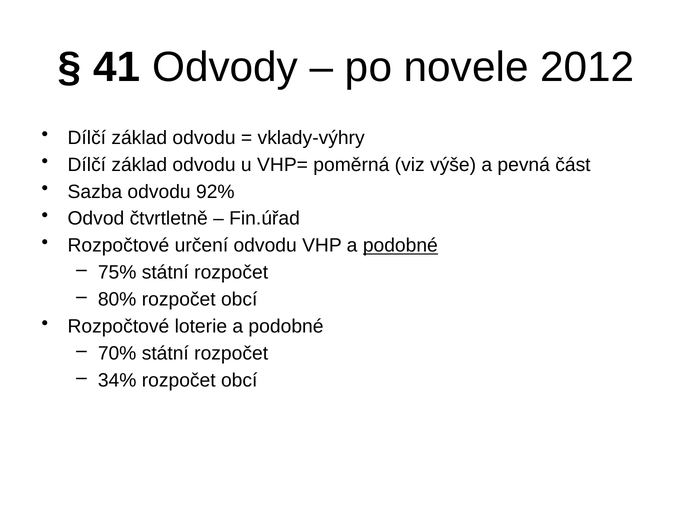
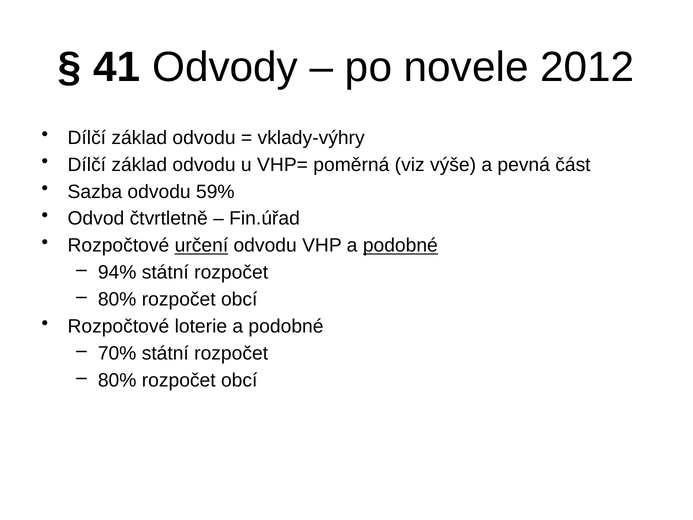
92%: 92% -> 59%
určení underline: none -> present
75%: 75% -> 94%
34% at (117, 380): 34% -> 80%
